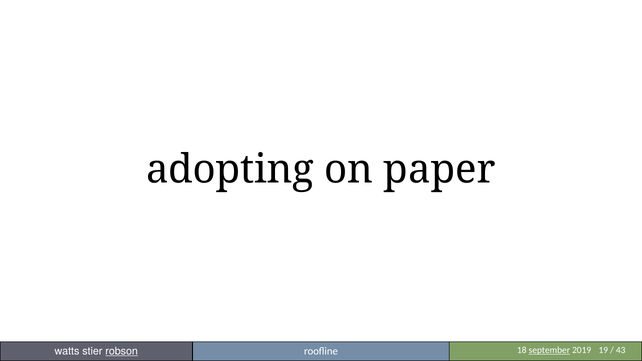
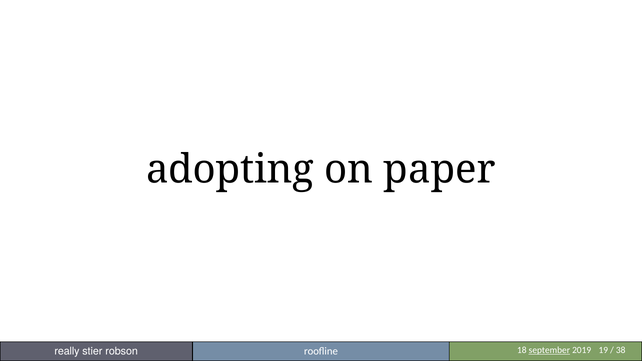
watts: watts -> really
robson underline: present -> none
43: 43 -> 38
